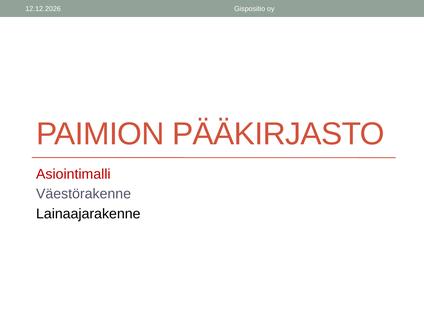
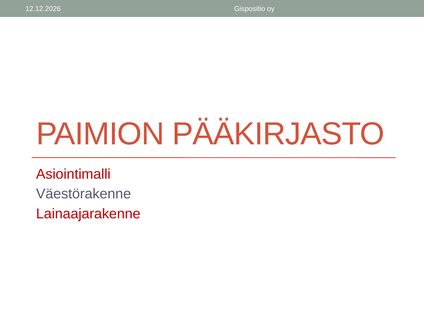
Lainaajarakenne colour: black -> red
